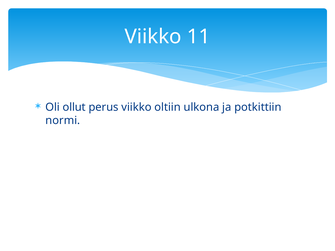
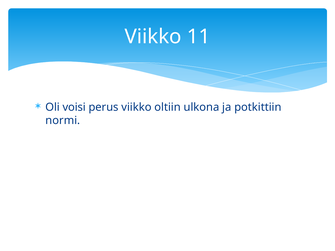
ollut: ollut -> voisi
